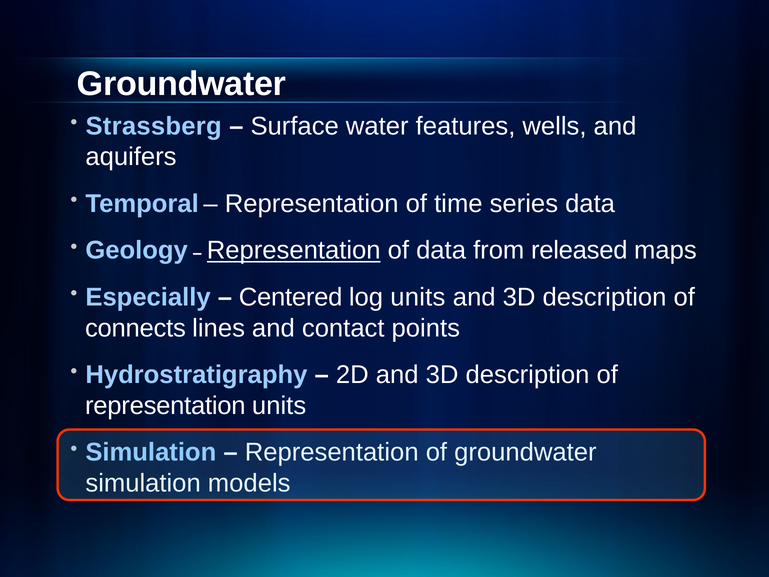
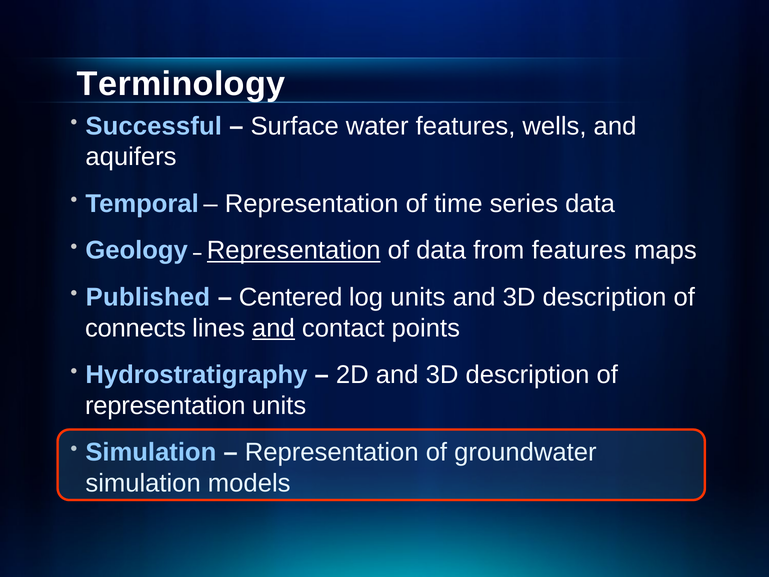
Groundwater at (181, 84): Groundwater -> Terminology
Strassberg: Strassberg -> Successful
from released: released -> features
Especially: Especially -> Published
and at (273, 328) underline: none -> present
